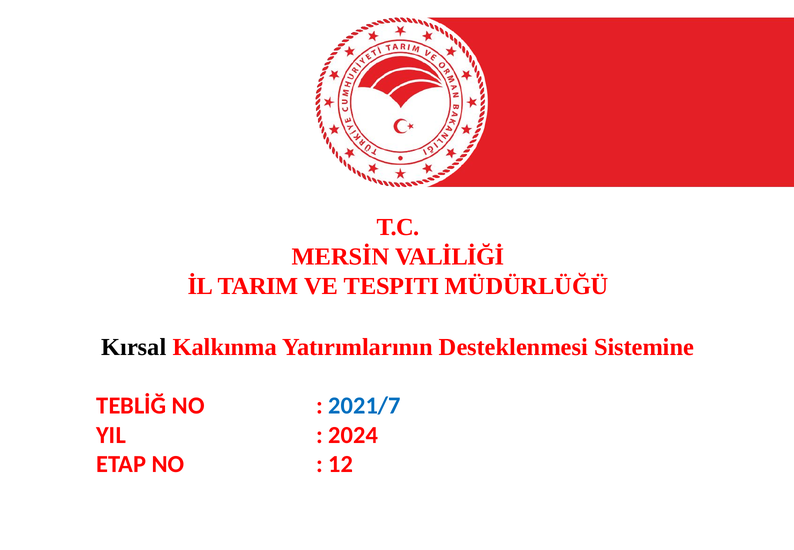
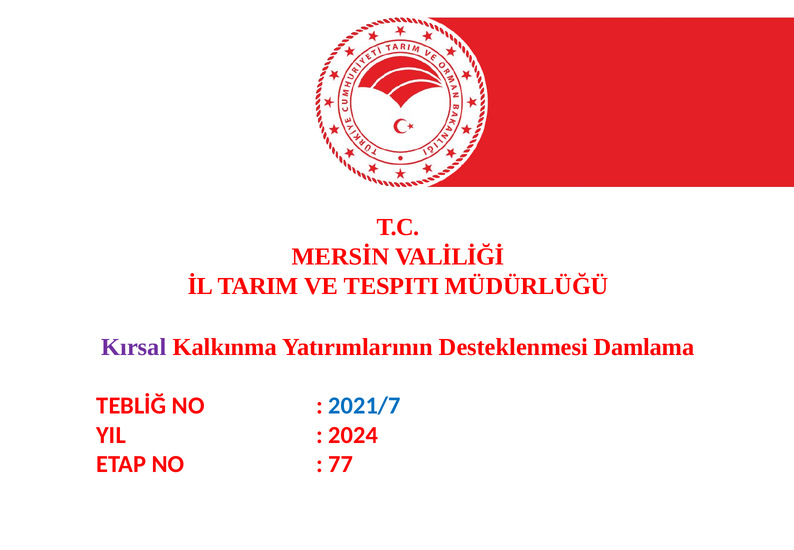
Kırsal colour: black -> purple
Sistemine: Sistemine -> Damlama
12: 12 -> 77
